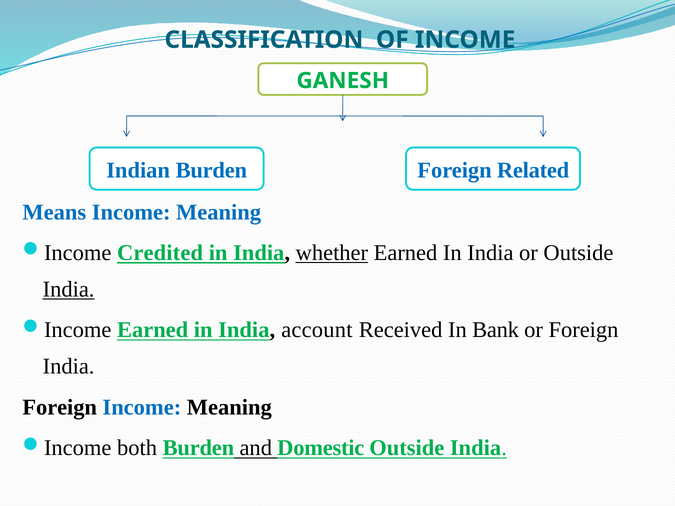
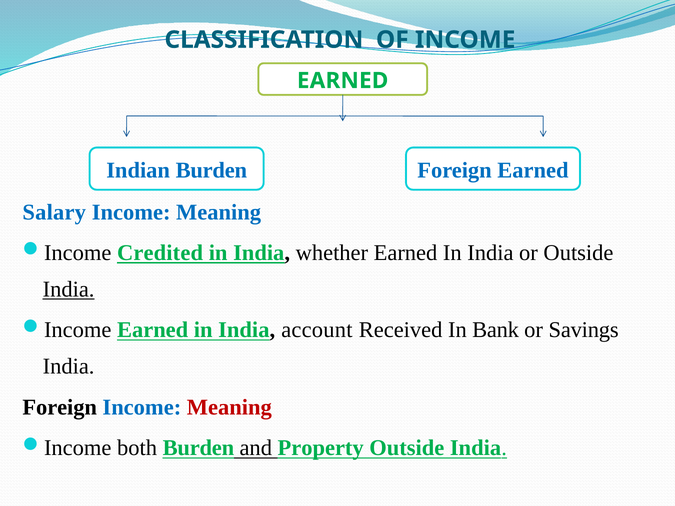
GANESH at (343, 81): GANESH -> EARNED
Foreign Related: Related -> Earned
Means: Means -> Salary
whether underline: present -> none
or Foreign: Foreign -> Savings
Meaning at (229, 407) colour: black -> red
Domestic: Domestic -> Property
